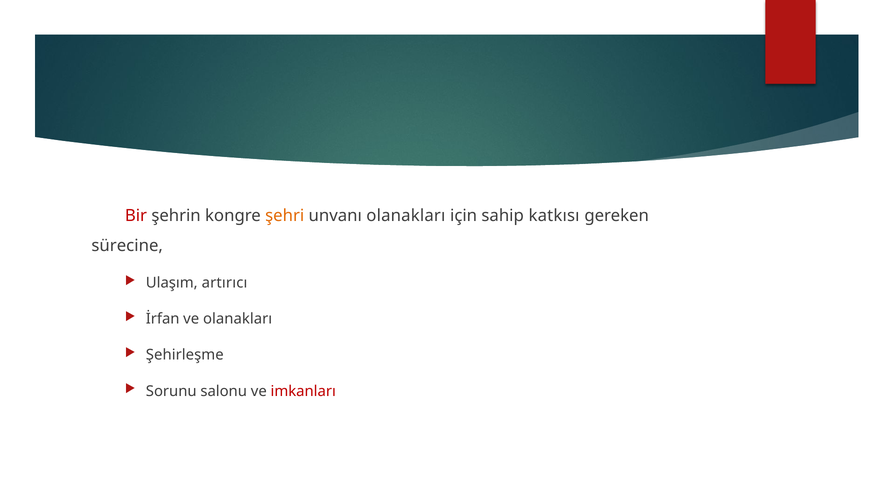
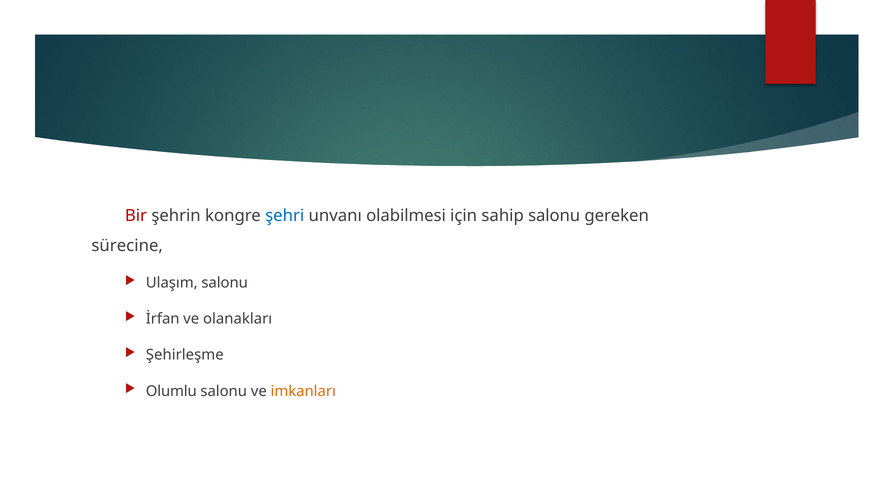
şehri colour: orange -> blue
unvanı olanakları: olanakları -> olabilmesi
sahip katkısı: katkısı -> salonu
Ulaşım artırıcı: artırıcı -> salonu
Sorunu: Sorunu -> Olumlu
imkanları colour: red -> orange
